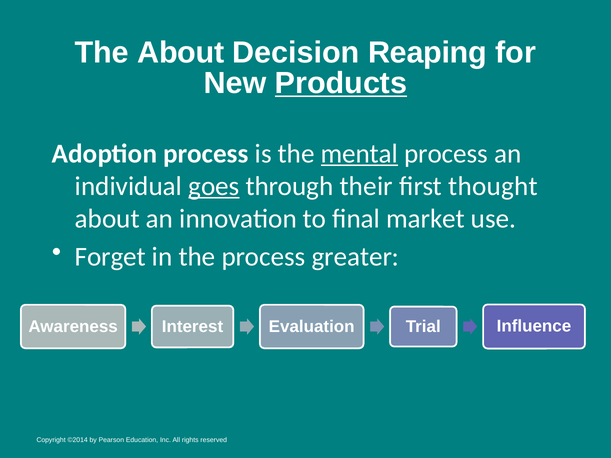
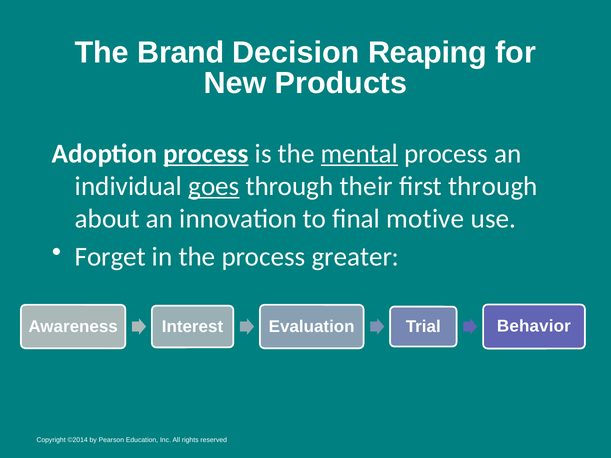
The About: About -> Brand
Products underline: present -> none
process at (206, 154) underline: none -> present
first thought: thought -> through
market: market -> motive
Influence: Influence -> Behavior
